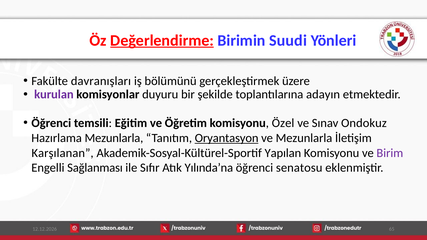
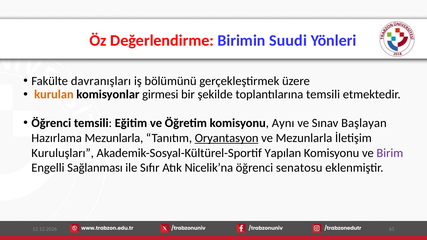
Değerlendirme underline: present -> none
kurulan colour: purple -> orange
duyuru: duyuru -> girmesi
toplantılarına adayın: adayın -> temsili
Özel: Özel -> Aynı
Ondokuz: Ondokuz -> Başlayan
Karşılanan: Karşılanan -> Kuruluşları
Yılında’na: Yılında’na -> Nicelik’na
